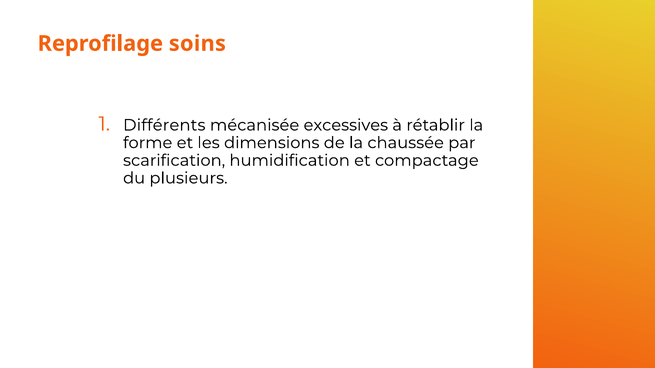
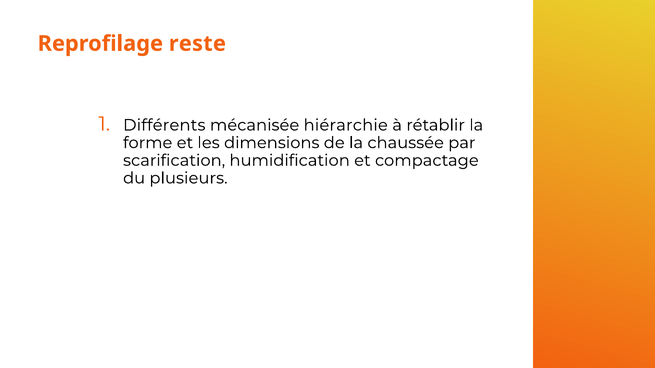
soins: soins -> reste
excessives: excessives -> hiérarchie
